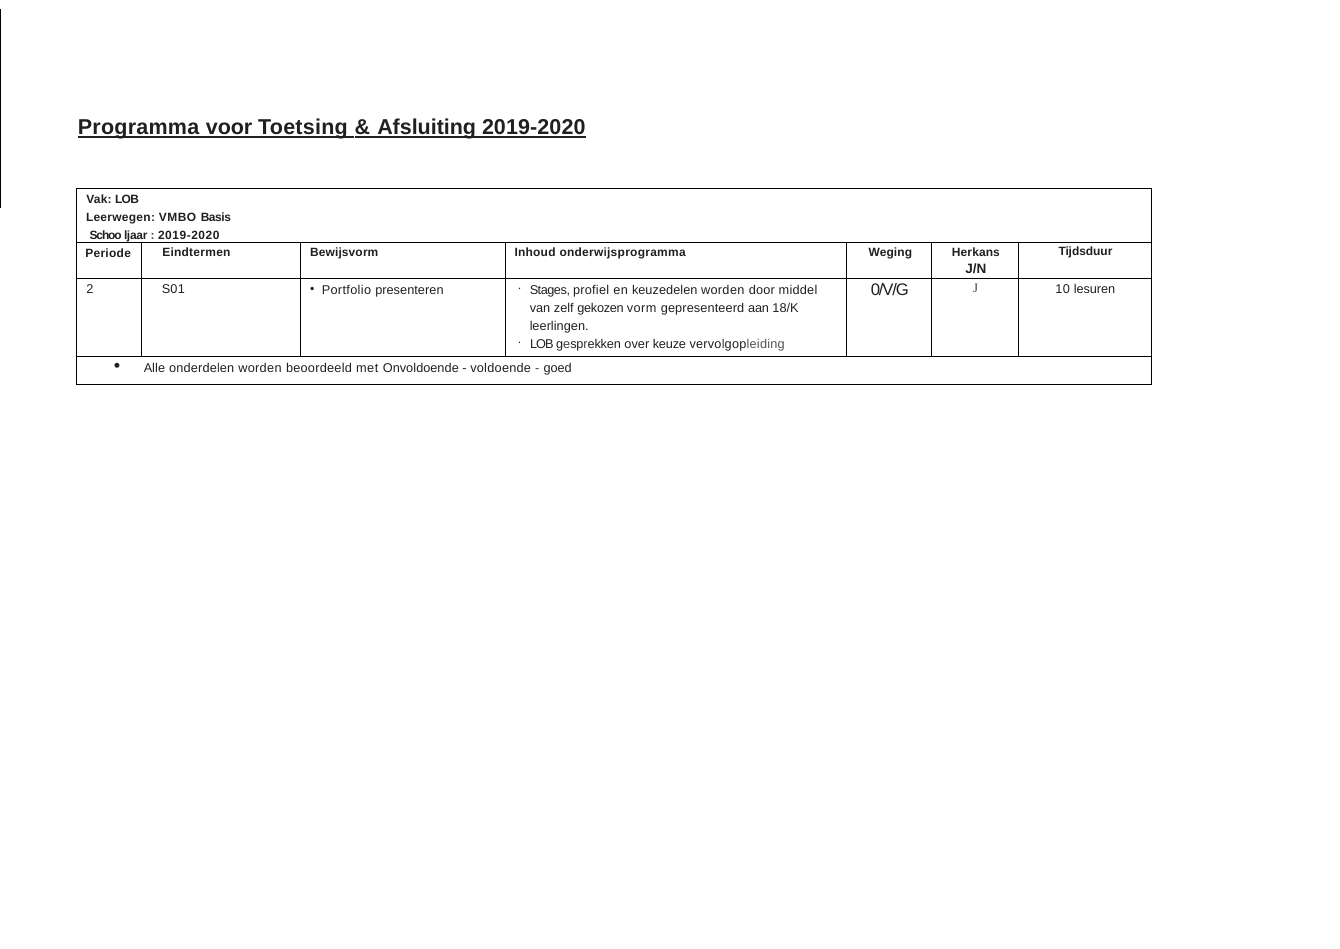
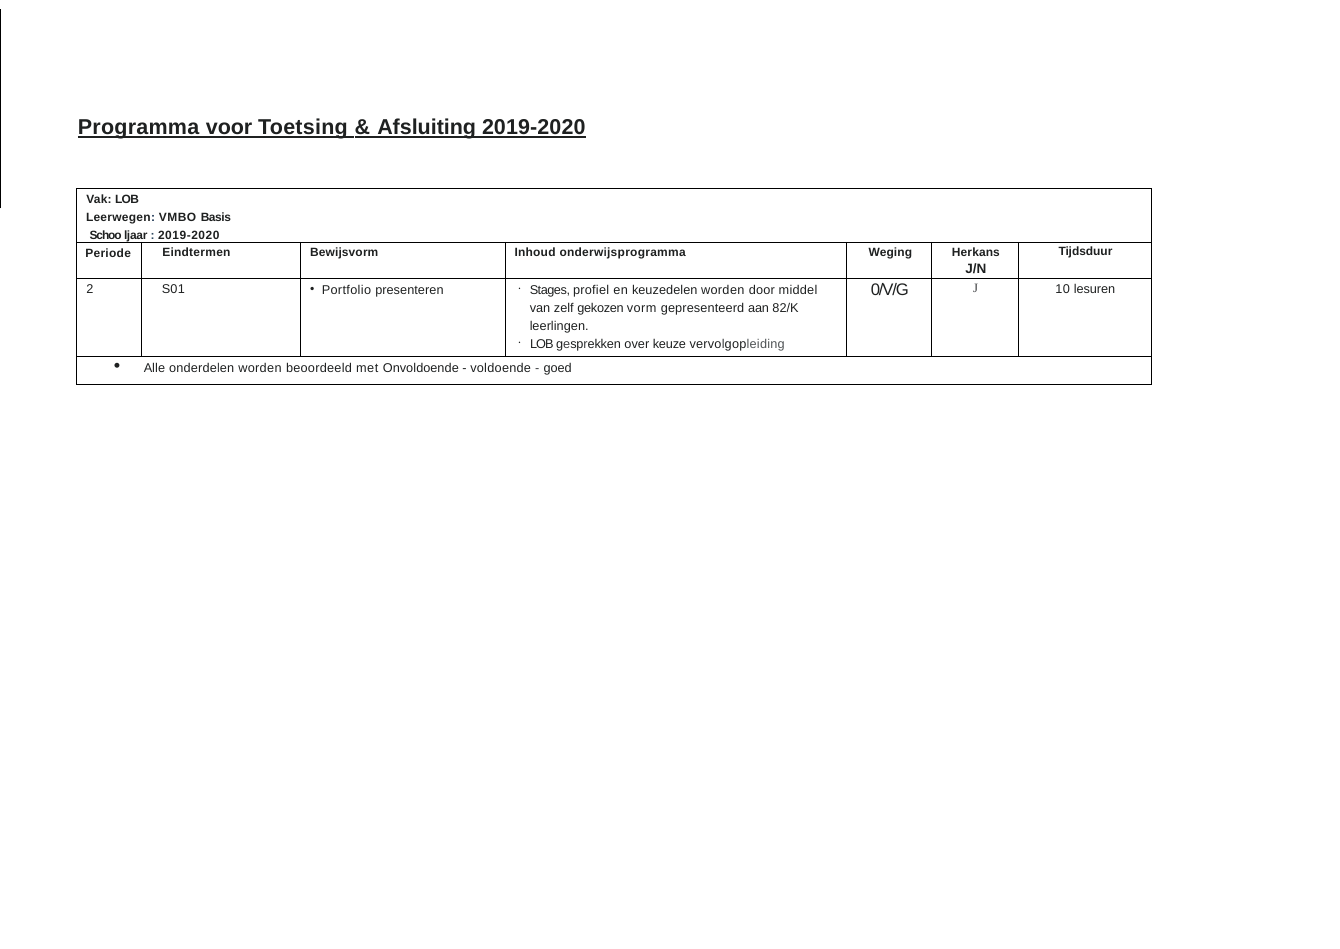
18/K: 18/K -> 82/K
